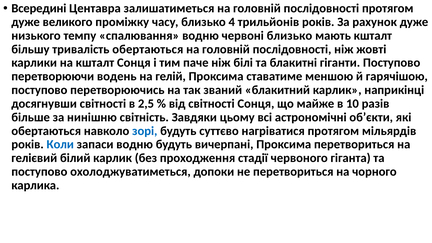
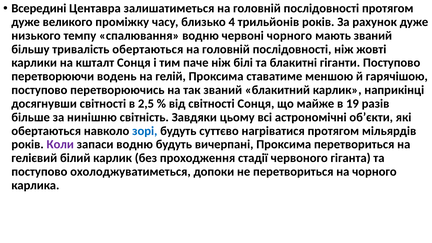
червоні близько: близько -> чорного
мають кшталт: кшталт -> званий
10: 10 -> 19
Коли colour: blue -> purple
